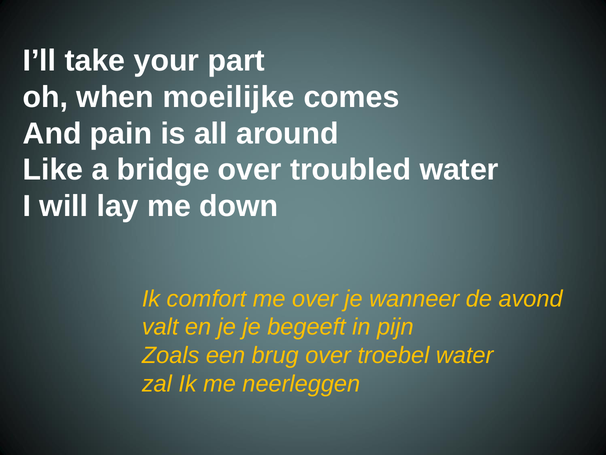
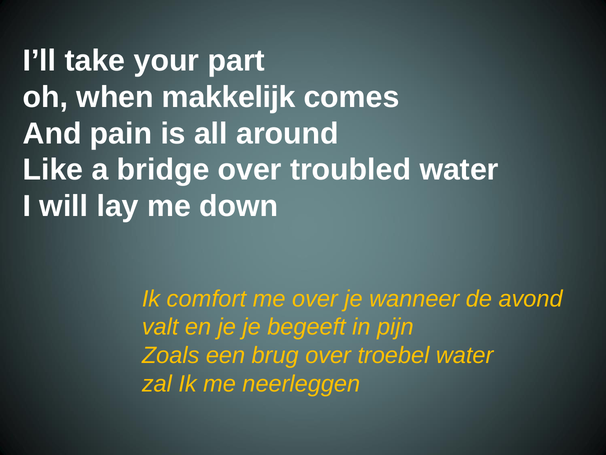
moeilijke: moeilijke -> makkelijk
